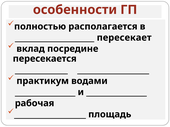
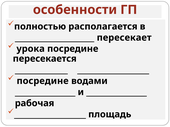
вклад: вклад -> урока
практикум at (43, 81): практикум -> посредине
